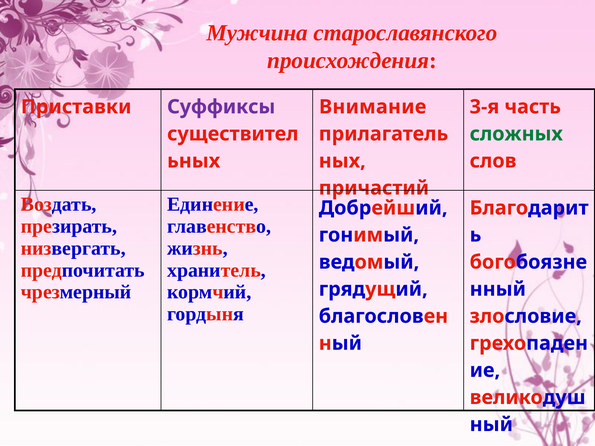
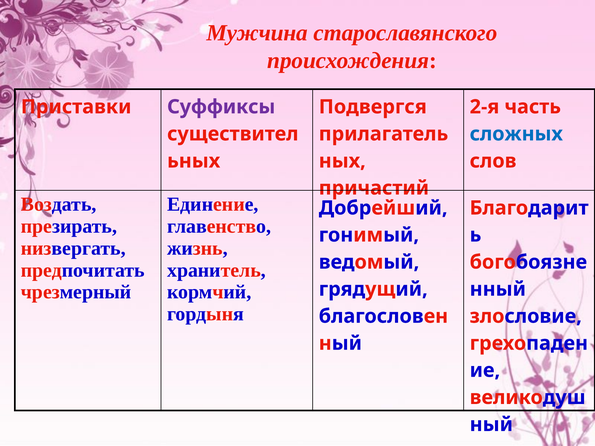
Внимание: Внимание -> Подвергся
3-я: 3-я -> 2-я
сложных colour: green -> blue
